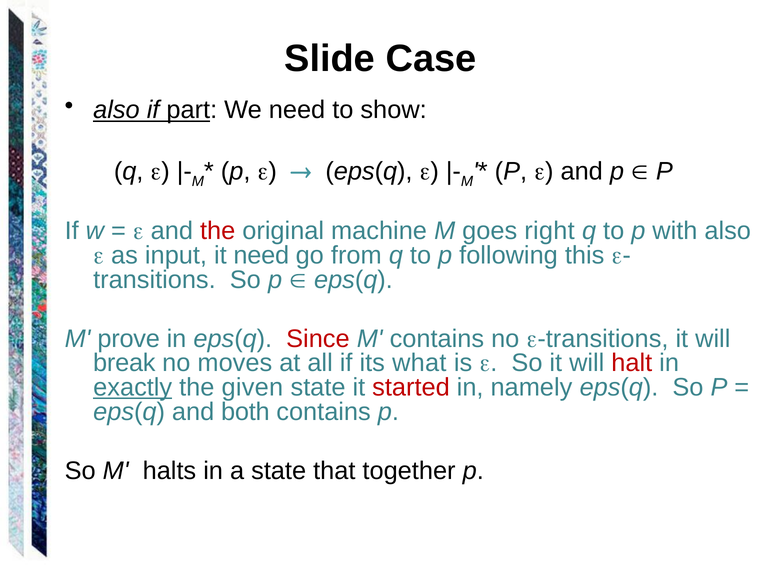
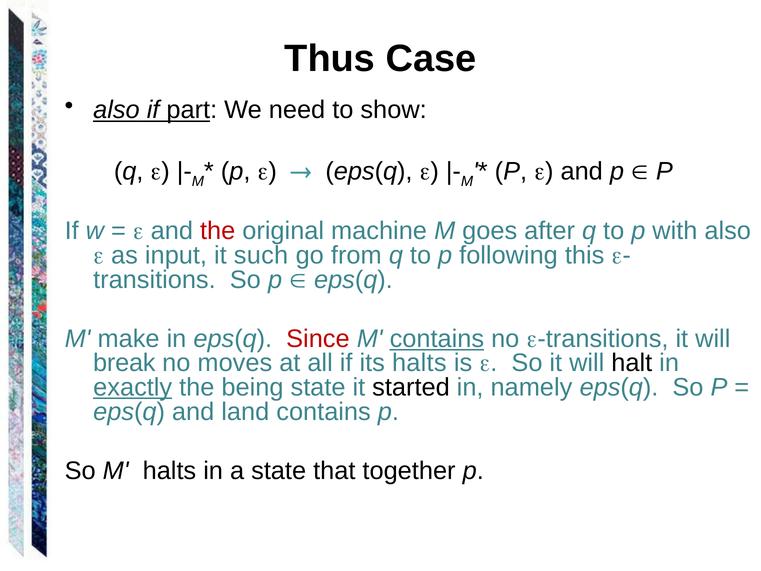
Slide: Slide -> Thus
right: right -> after
it need: need -> such
prove: prove -> make
contains at (437, 339) underline: none -> present
its what: what -> halts
halt colour: red -> black
given: given -> being
started colour: red -> black
both: both -> land
